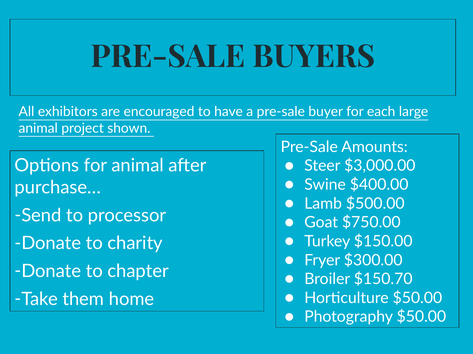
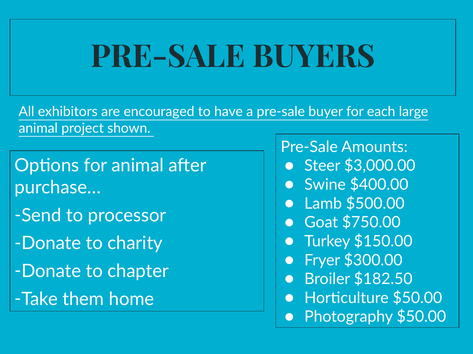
$150.70: $150.70 -> $182.50
